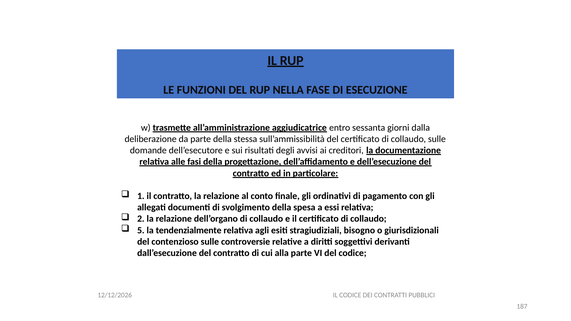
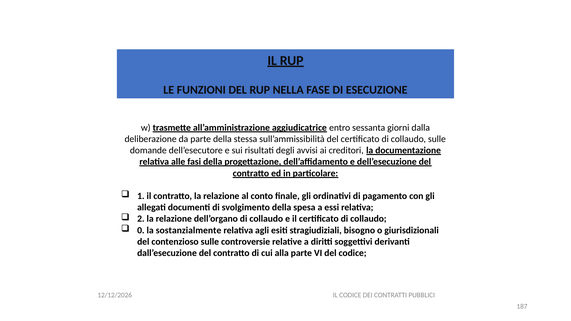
5: 5 -> 0
tendenzialmente: tendenzialmente -> sostanzialmente
